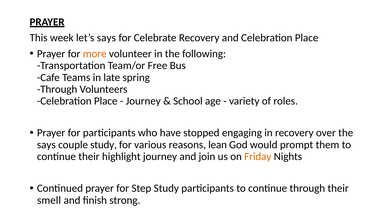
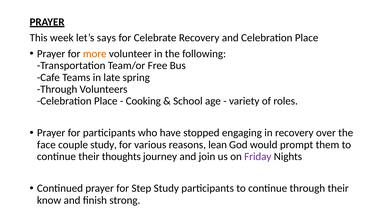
Journey at (143, 101): Journey -> Cooking
says at (46, 145): says -> face
highlight: highlight -> thoughts
Friday colour: orange -> purple
smell: smell -> know
